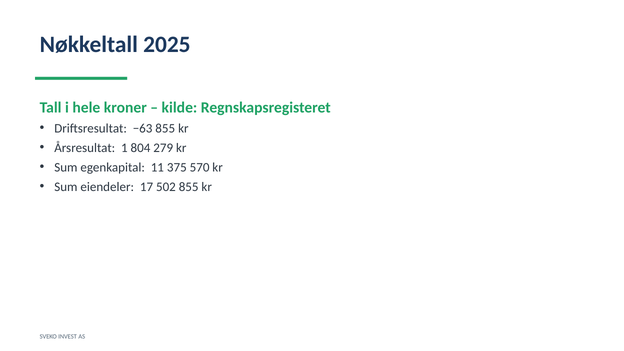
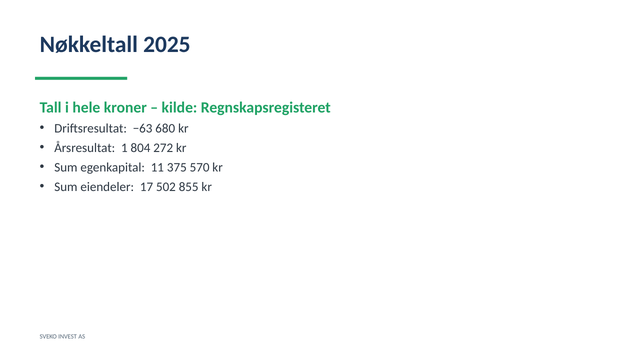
−63 855: 855 -> 680
279: 279 -> 272
